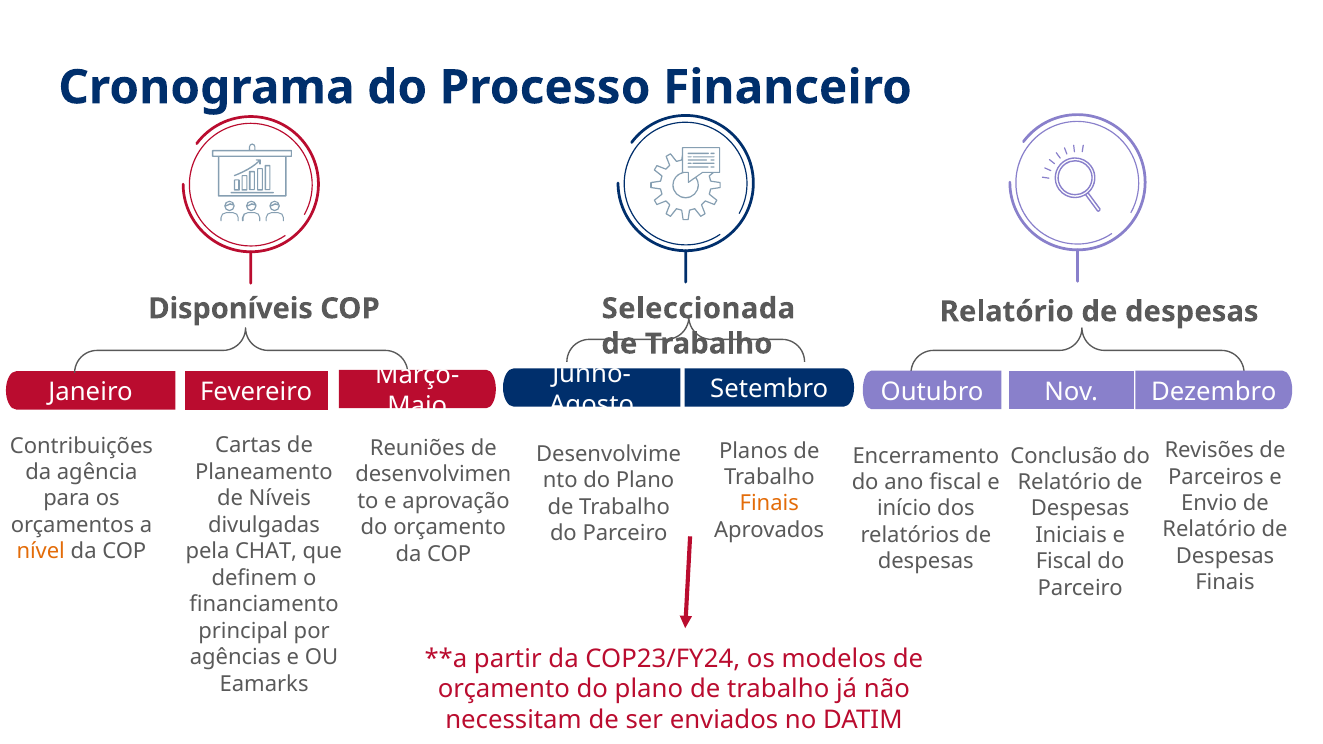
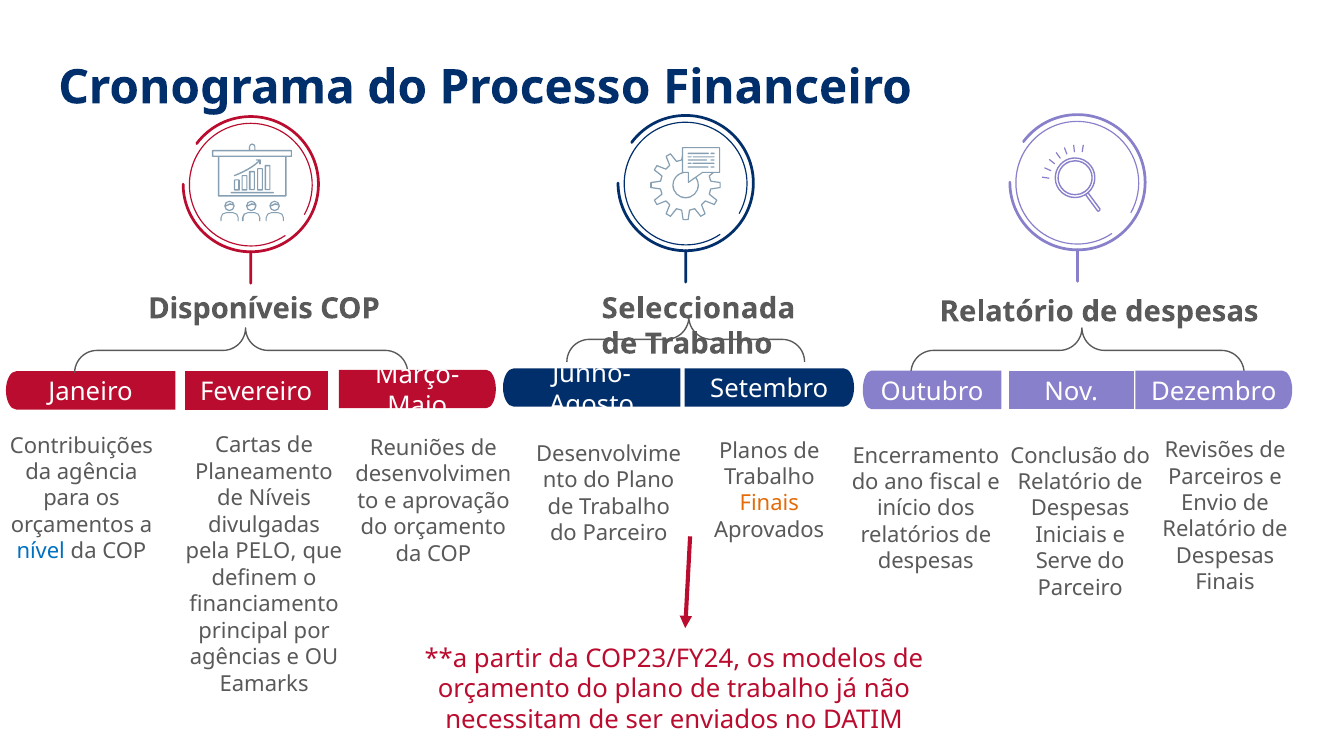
CHAT: CHAT -> PELO
nível colour: orange -> blue
Fiscal at (1064, 562): Fiscal -> Serve
